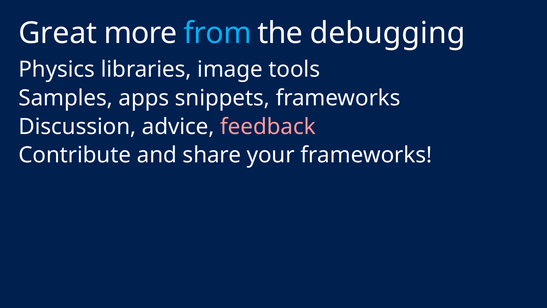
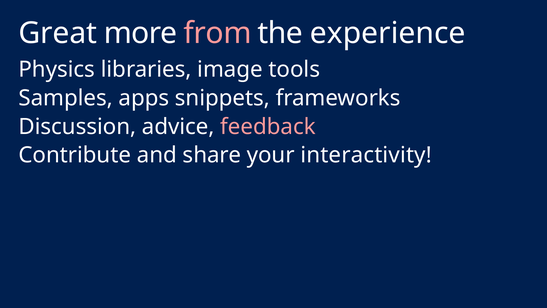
from colour: light blue -> pink
debugging: debugging -> experience
your frameworks: frameworks -> interactivity
